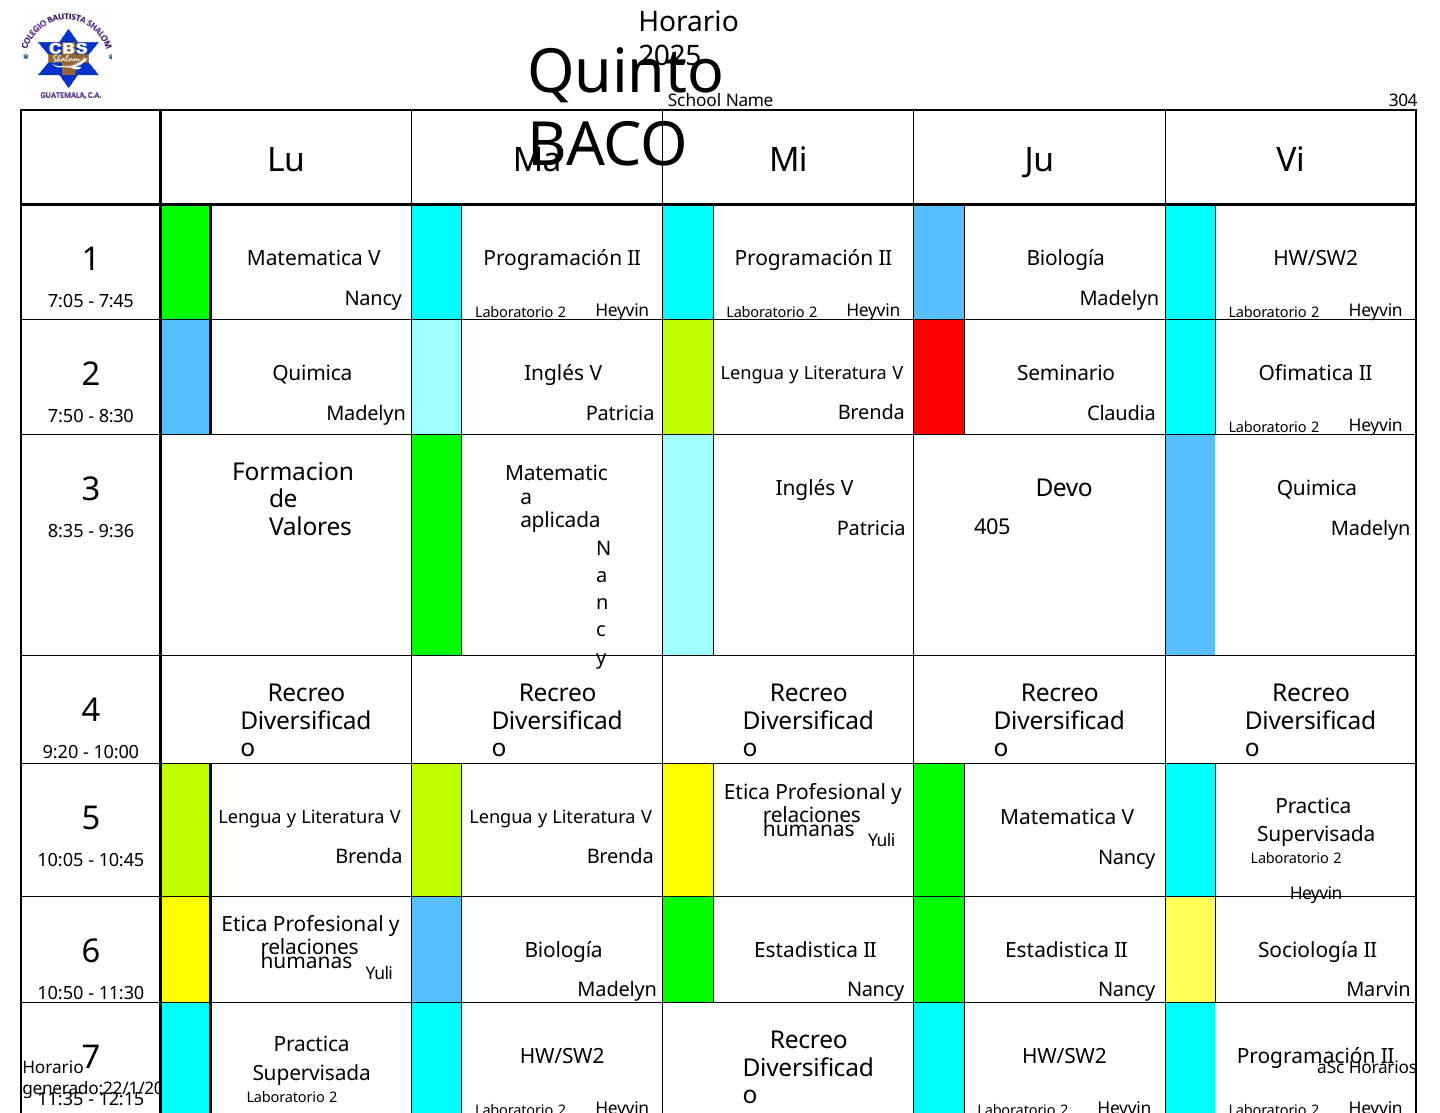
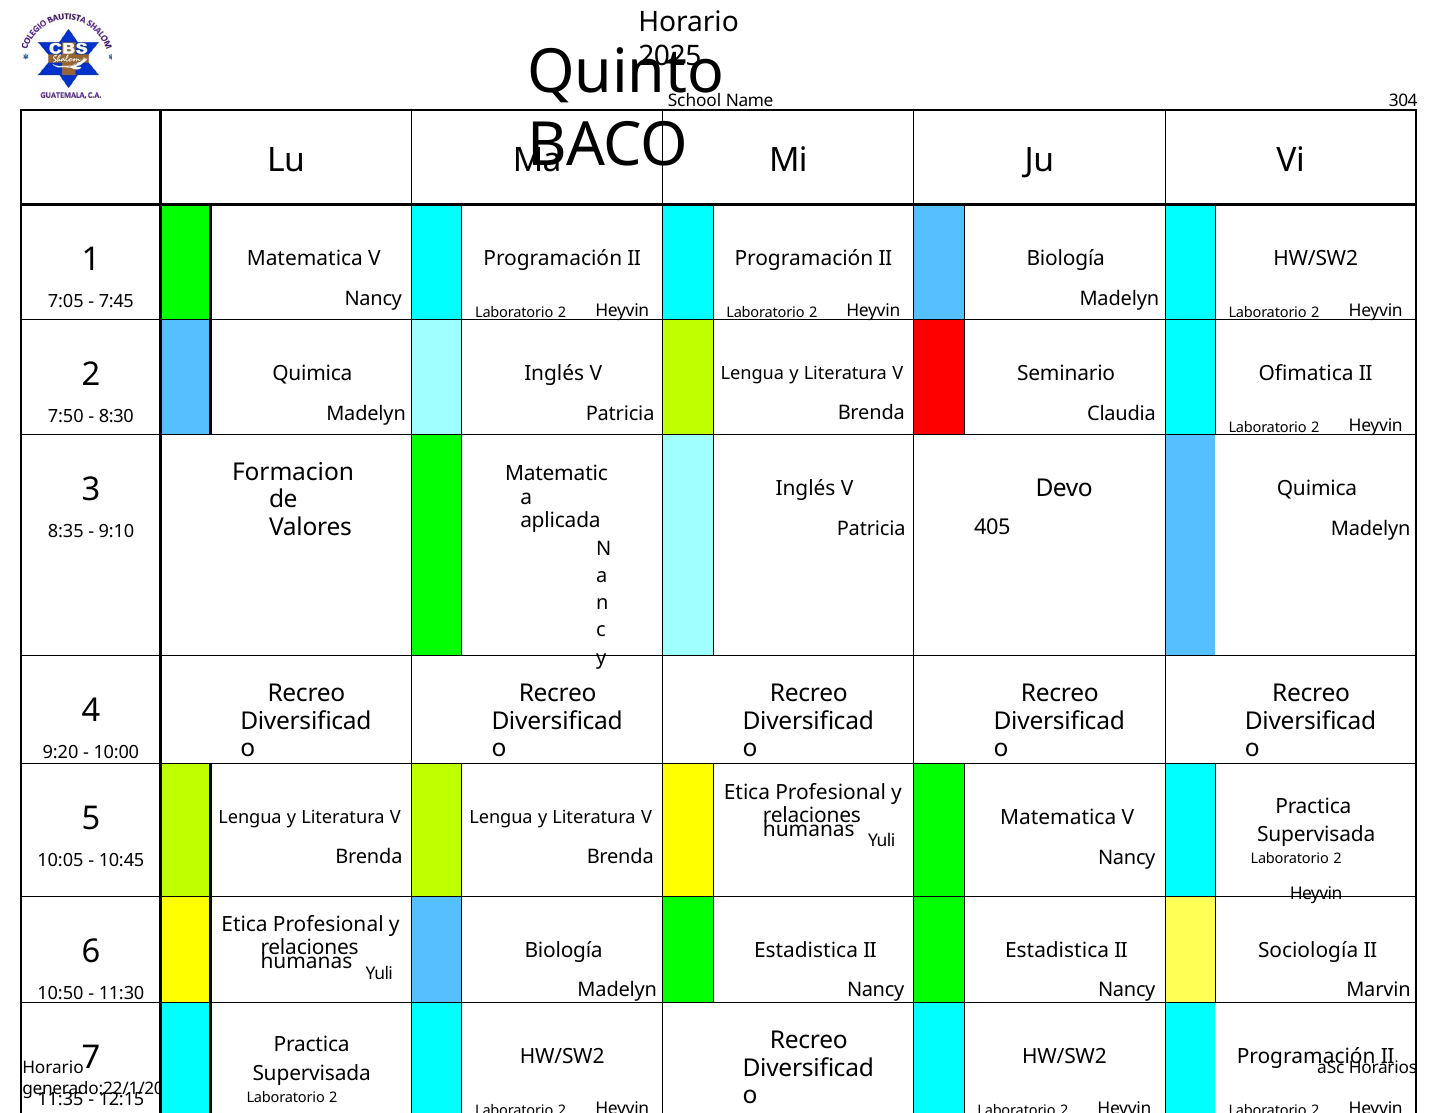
9:36: 9:36 -> 9:10
